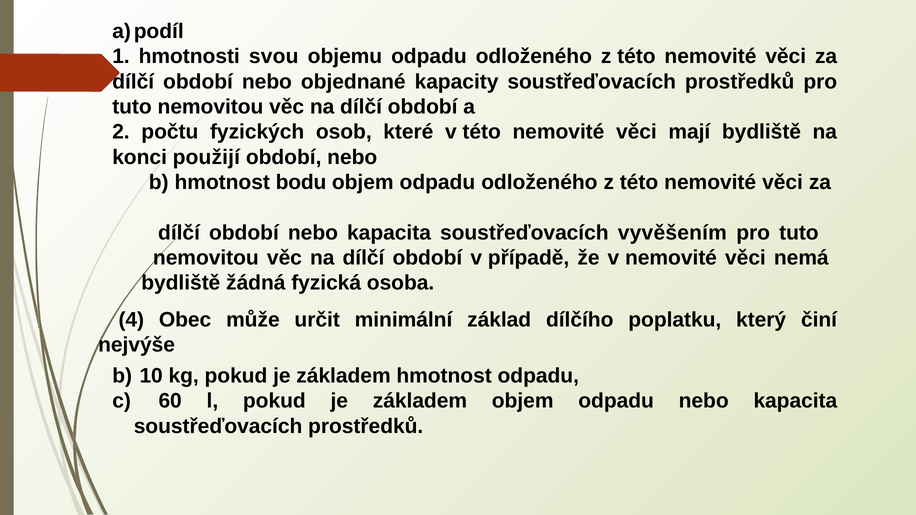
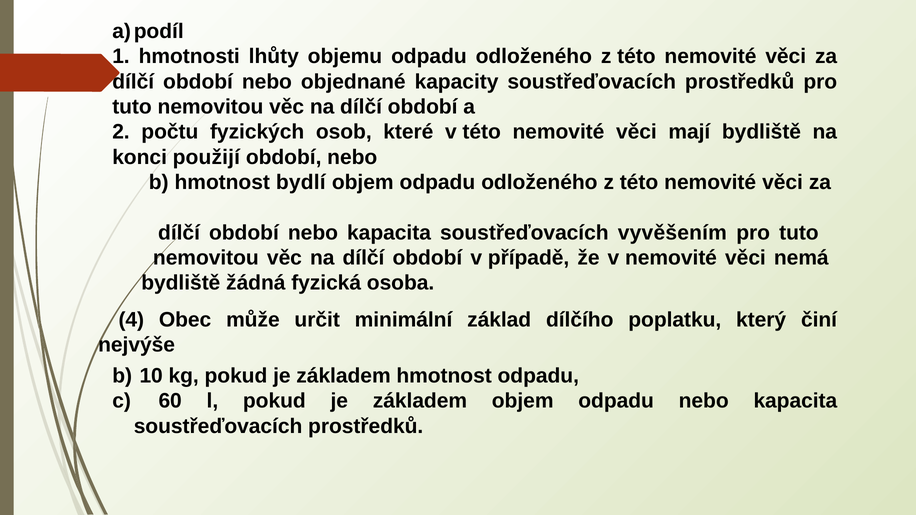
svou: svou -> lhůty
bodu: bodu -> bydlí
